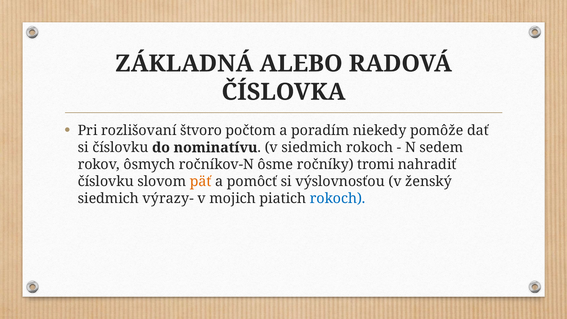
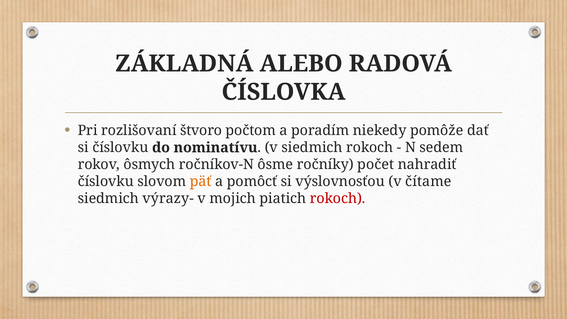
tromi: tromi -> počet
ženský: ženský -> čítame
rokoch at (338, 199) colour: blue -> red
